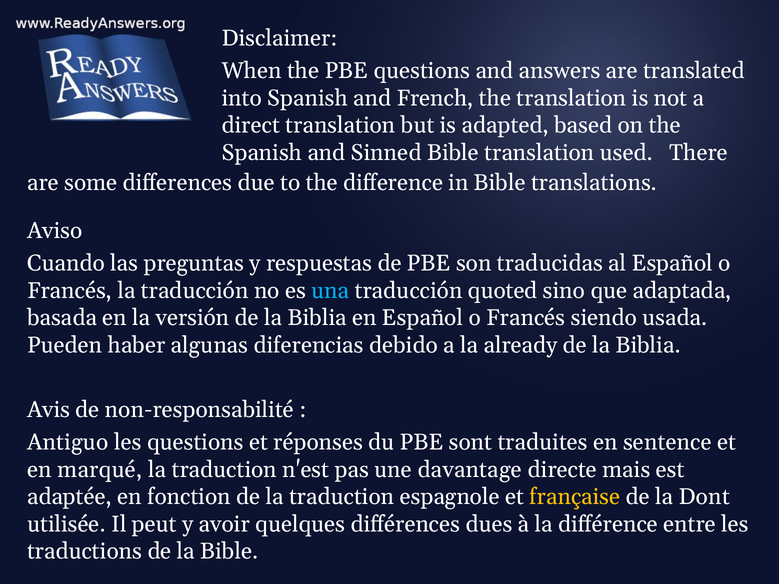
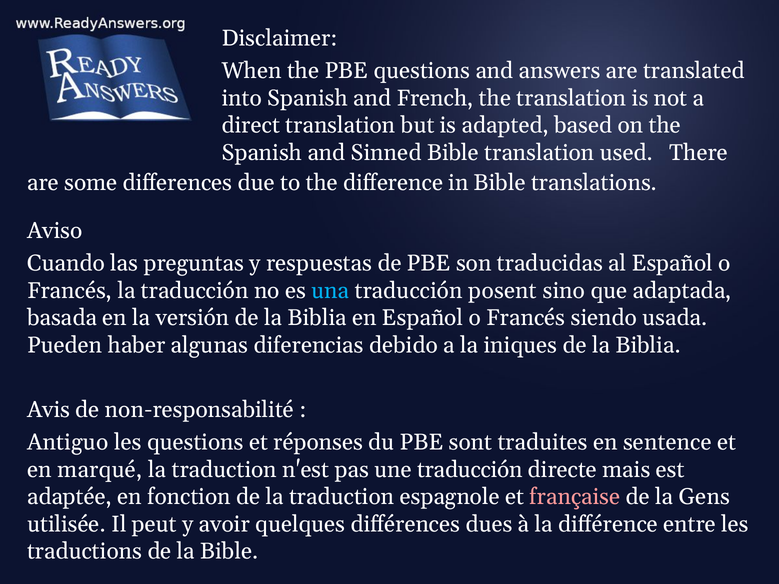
quoted: quoted -> posent
already: already -> iniques
une davantage: davantage -> traducción
française colour: yellow -> pink
Dont: Dont -> Gens
